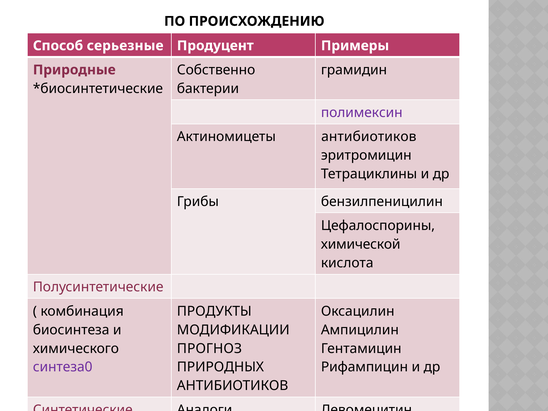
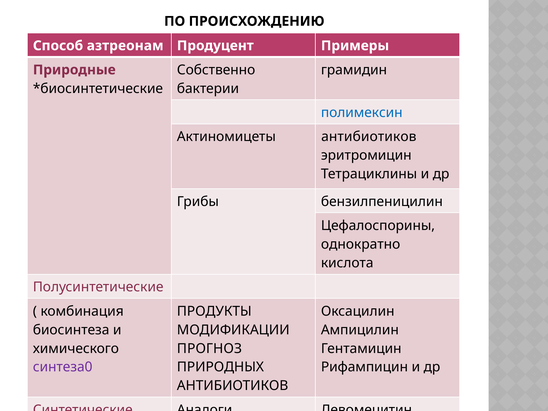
серьезные: серьезные -> азтреонам
полимексин colour: purple -> blue
химической: химической -> однократно
